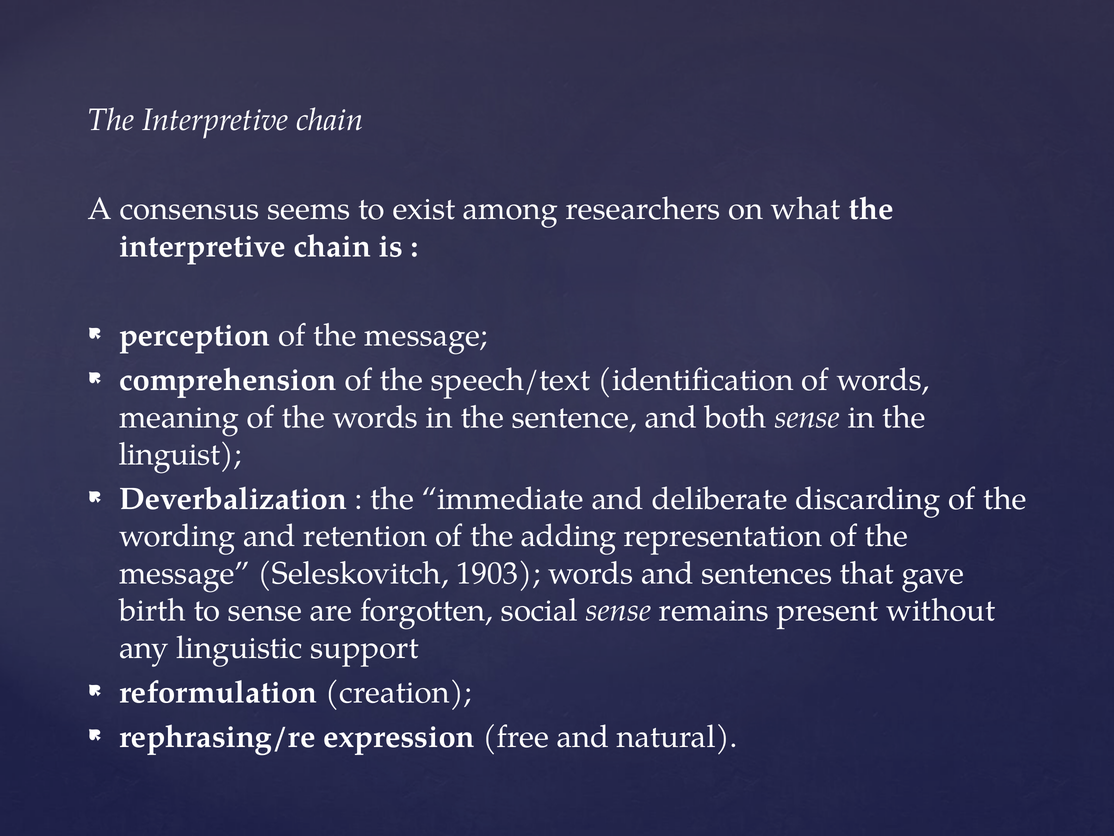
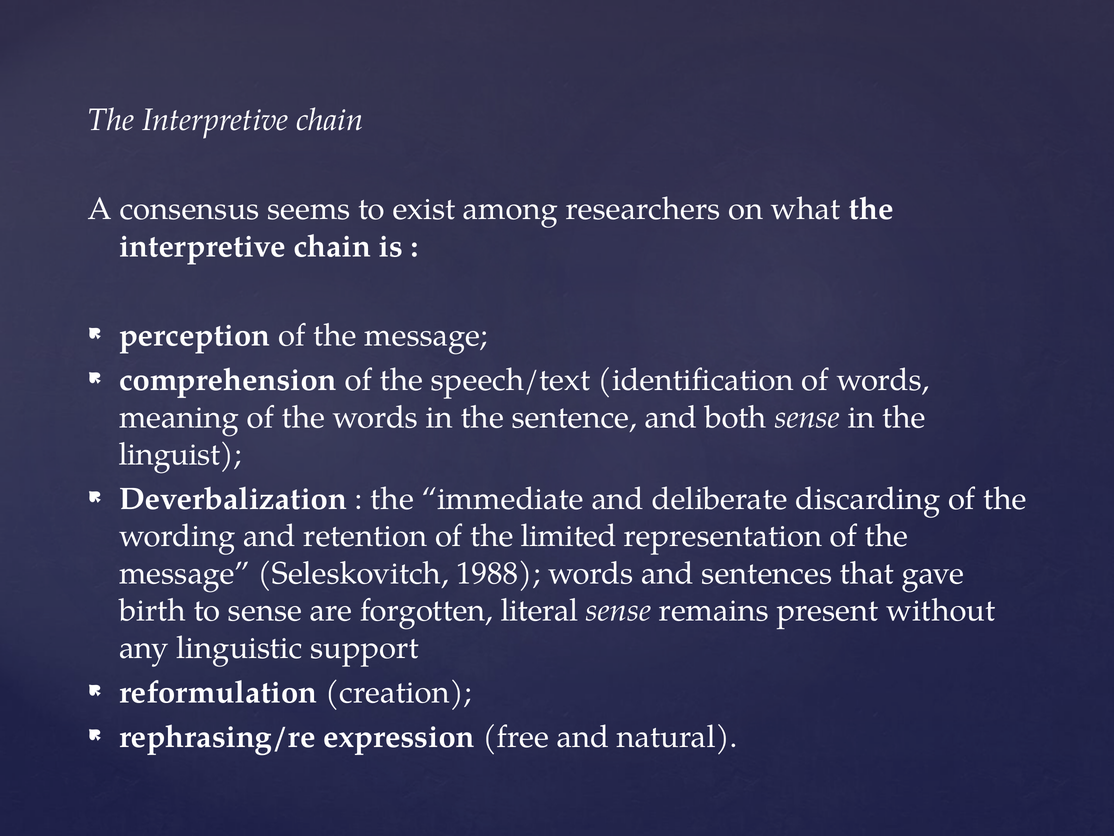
adding: adding -> limited
1903: 1903 -> 1988
social: social -> literal
